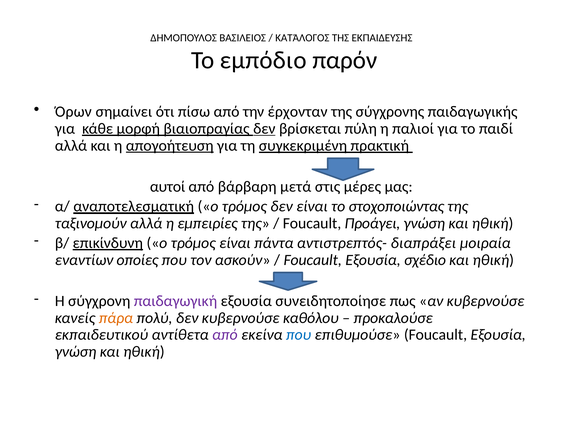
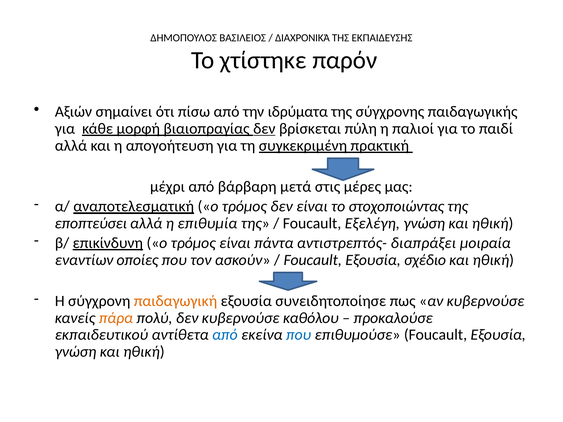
ΚΑΤΆΛΟΓΟΣ: ΚΑΤΆΛΟΓΟΣ -> ΔΙΑΧΡΟΝΙΚΆ
εμπόδιο: εμπόδιο -> χτίστηκε
Όρων: Όρων -> Αξιών
έρχονταν: έρχονταν -> ιδρύματα
απογοήτευση underline: present -> none
αυτοί: αυτοί -> μέχρι
ταξινομούν: ταξινομούν -> εποπτεύσει
εμπειρίες: εμπειρίες -> επιθυμία
Προάγει: Προάγει -> Εξελέγη
παιδαγωγική colour: purple -> orange
από at (225, 335) colour: purple -> blue
